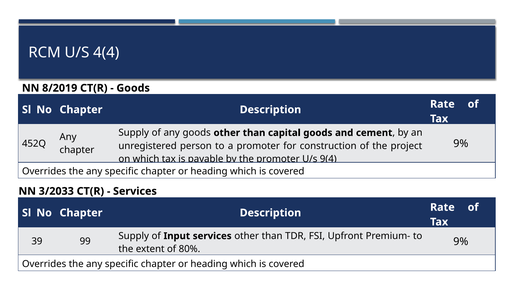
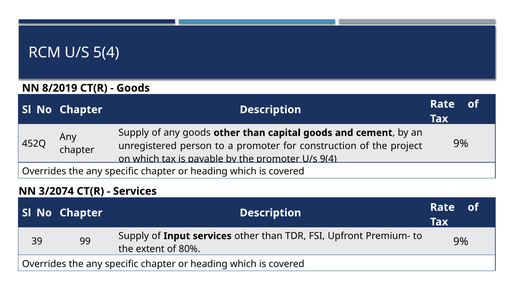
4(4: 4(4 -> 5(4
3/2033: 3/2033 -> 3/2074
